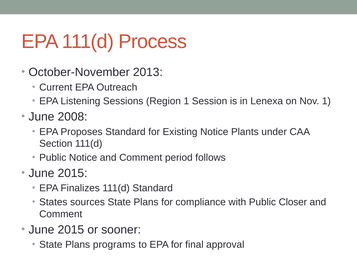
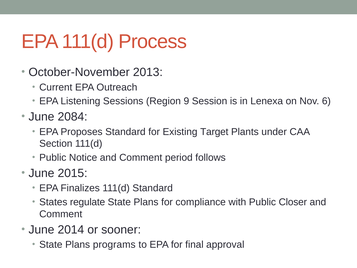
Region 1: 1 -> 9
Nov 1: 1 -> 6
2008: 2008 -> 2084
Existing Notice: Notice -> Target
sources: sources -> regulate
2015 at (71, 229): 2015 -> 2014
